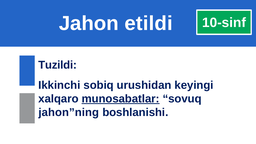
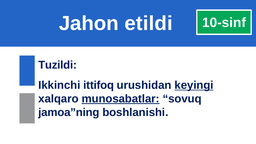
sobiq: sobiq -> ittifoq
keyingi underline: none -> present
jahon”ning: jahon”ning -> jamoa”ning
